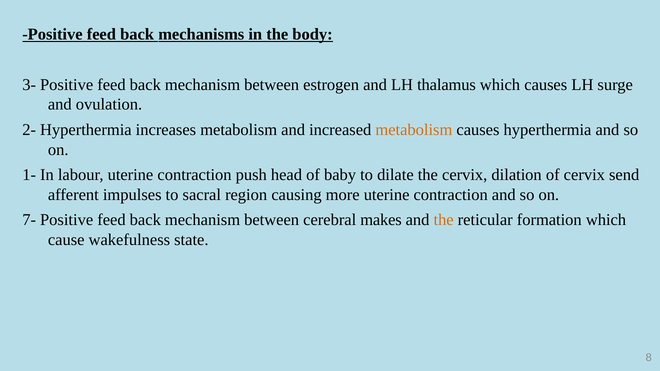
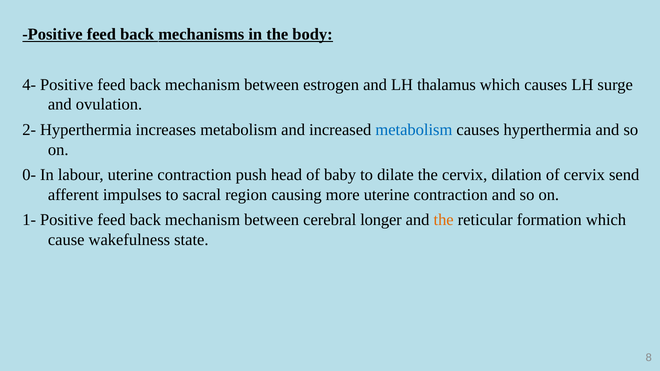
3-: 3- -> 4-
metabolism at (414, 130) colour: orange -> blue
1-: 1- -> 0-
7-: 7- -> 1-
makes: makes -> longer
